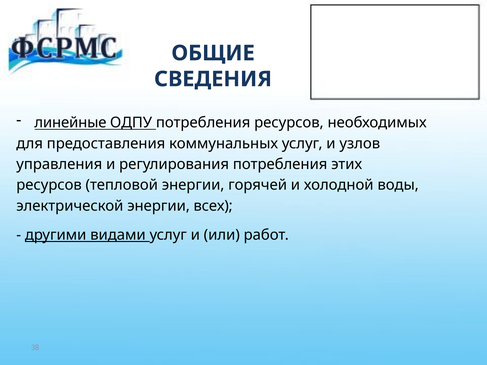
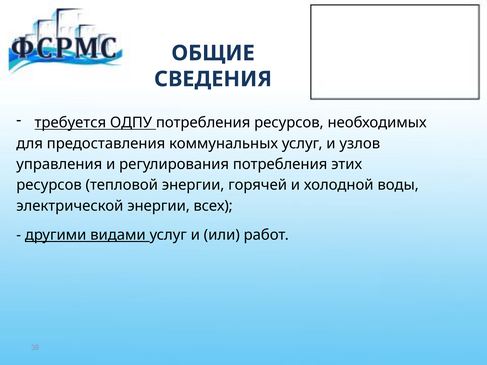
линейные: линейные -> требуется
